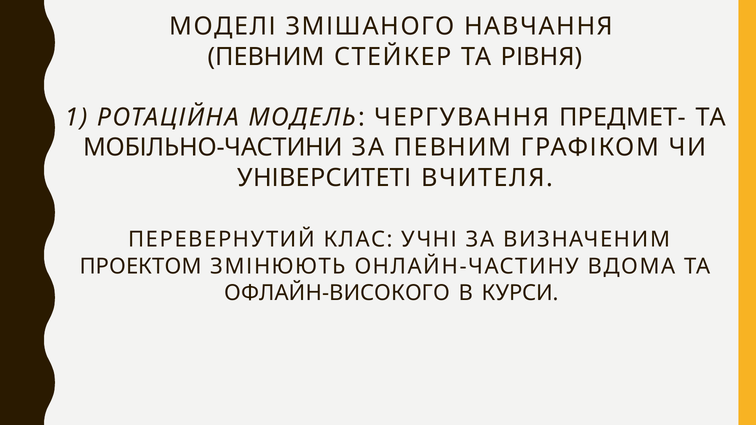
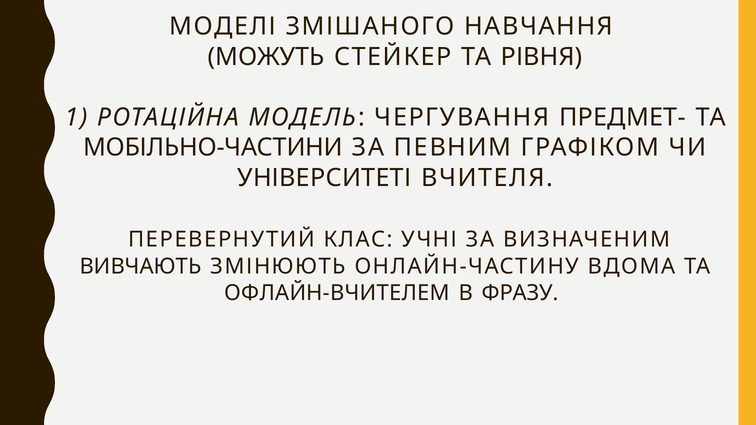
ПЕВНИМ at (266, 57): ПЕВНИМ -> МОЖУТЬ
ПРОЕКТОМ: ПРОЕКТОМ -> ВИВЧАЮТЬ
ОФЛАЙН-ВИСОКОГО: ОФЛАЙН-ВИСОКОГО -> ОФЛАЙН-ВЧИТЕЛЕМ
КУРСИ: КУРСИ -> ФРАЗУ
